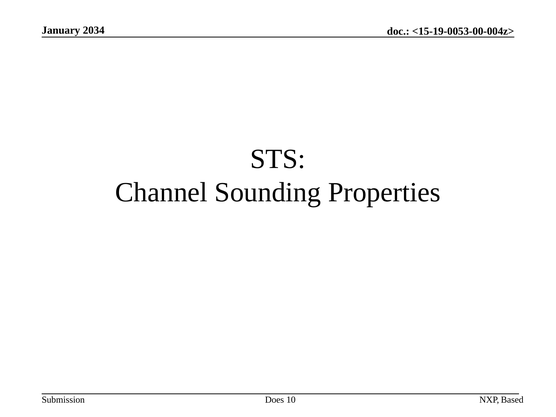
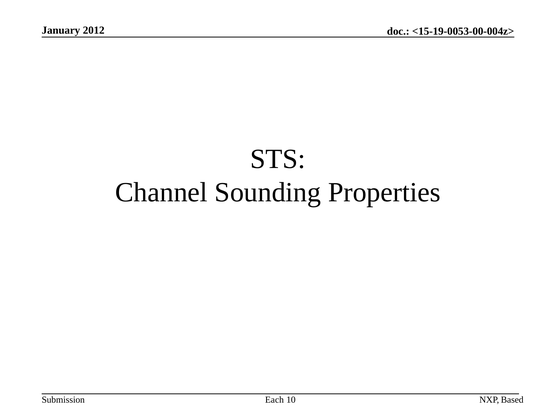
2034: 2034 -> 2012
Does: Does -> Each
